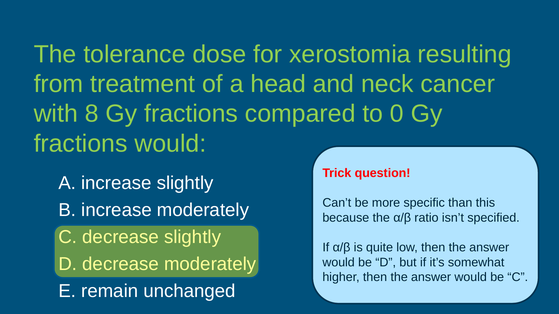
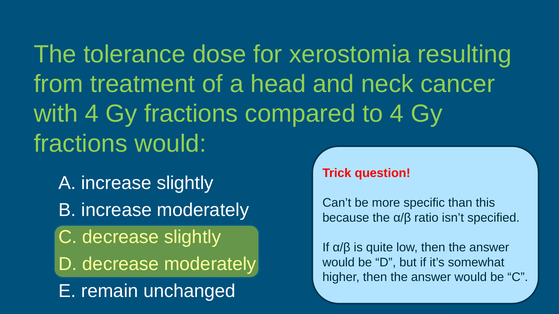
with 8: 8 -> 4
to 0: 0 -> 4
